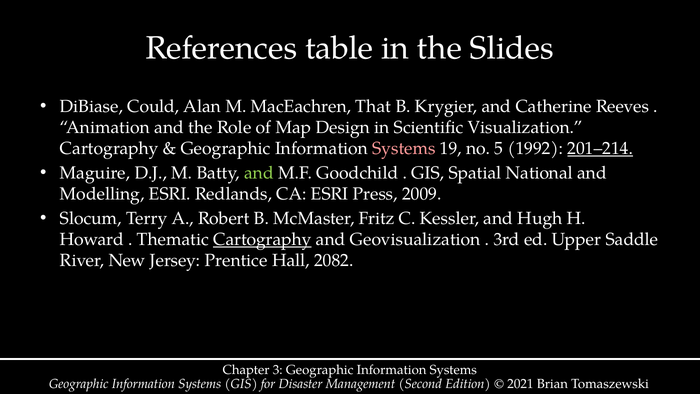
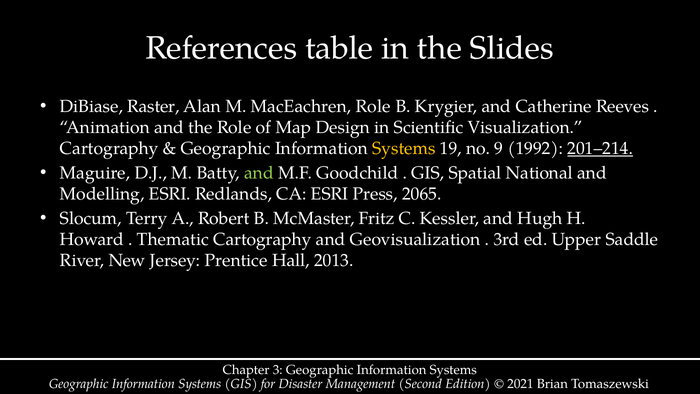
Could: Could -> Raster
MacEachren That: That -> Role
Systems at (404, 148) colour: pink -> yellow
5: 5 -> 9
2009: 2009 -> 2065
Cartography at (262, 239) underline: present -> none
2082: 2082 -> 2013
